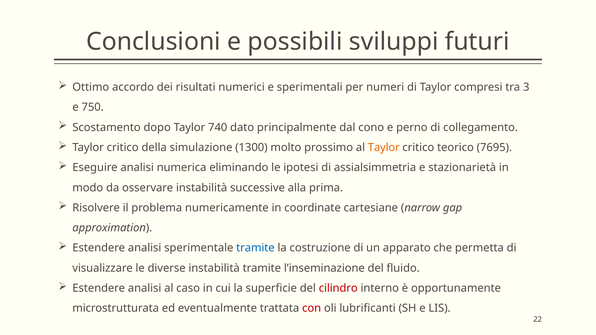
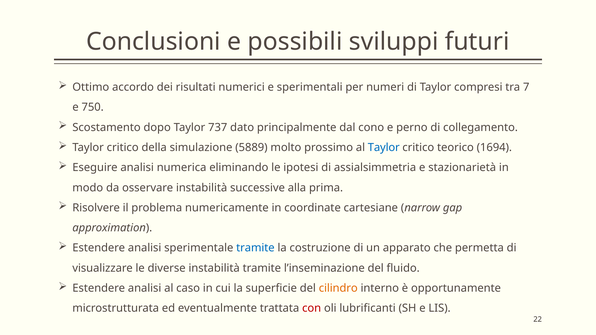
3: 3 -> 7
740: 740 -> 737
1300: 1300 -> 5889
Taylor at (384, 148) colour: orange -> blue
7695: 7695 -> 1694
cilindro colour: red -> orange
